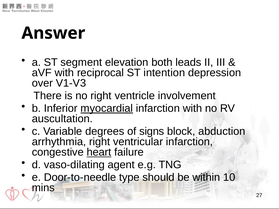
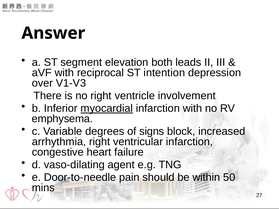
auscultation: auscultation -> emphysema
abduction: abduction -> increased
heart underline: present -> none
type: type -> pain
10: 10 -> 50
